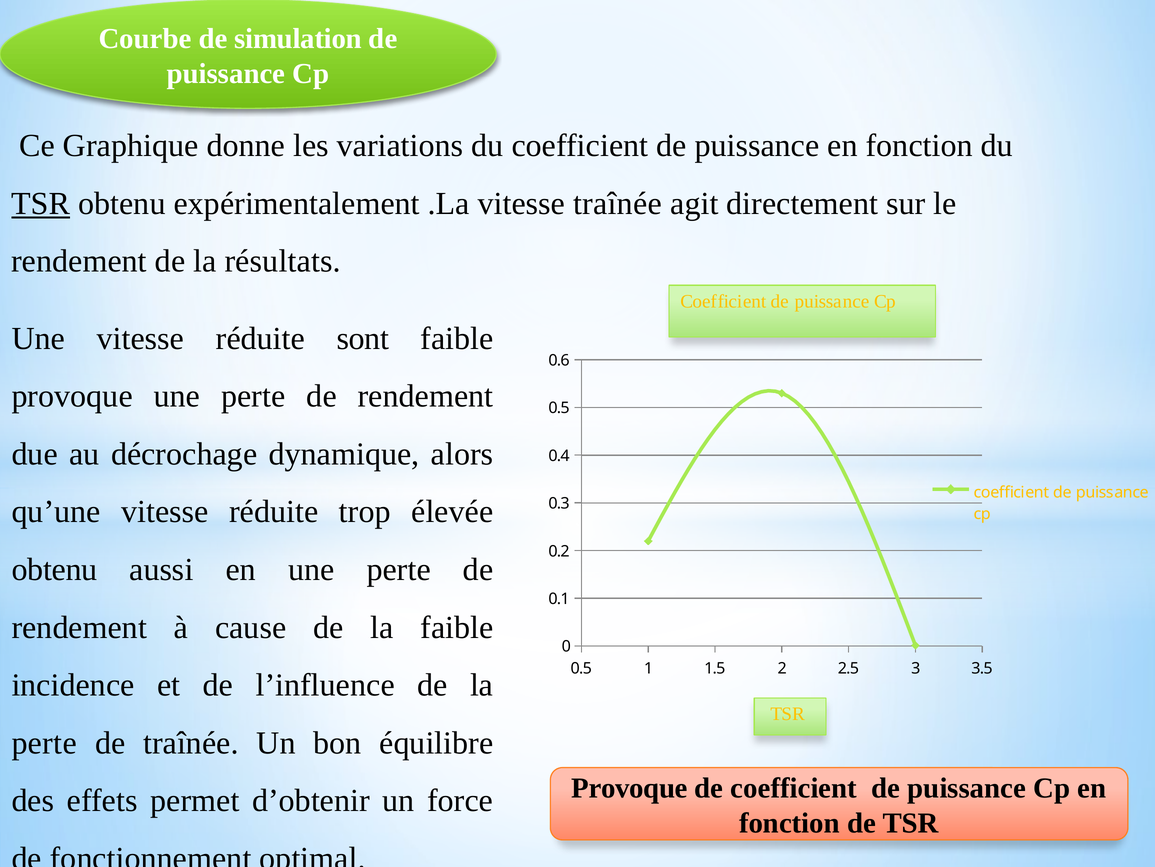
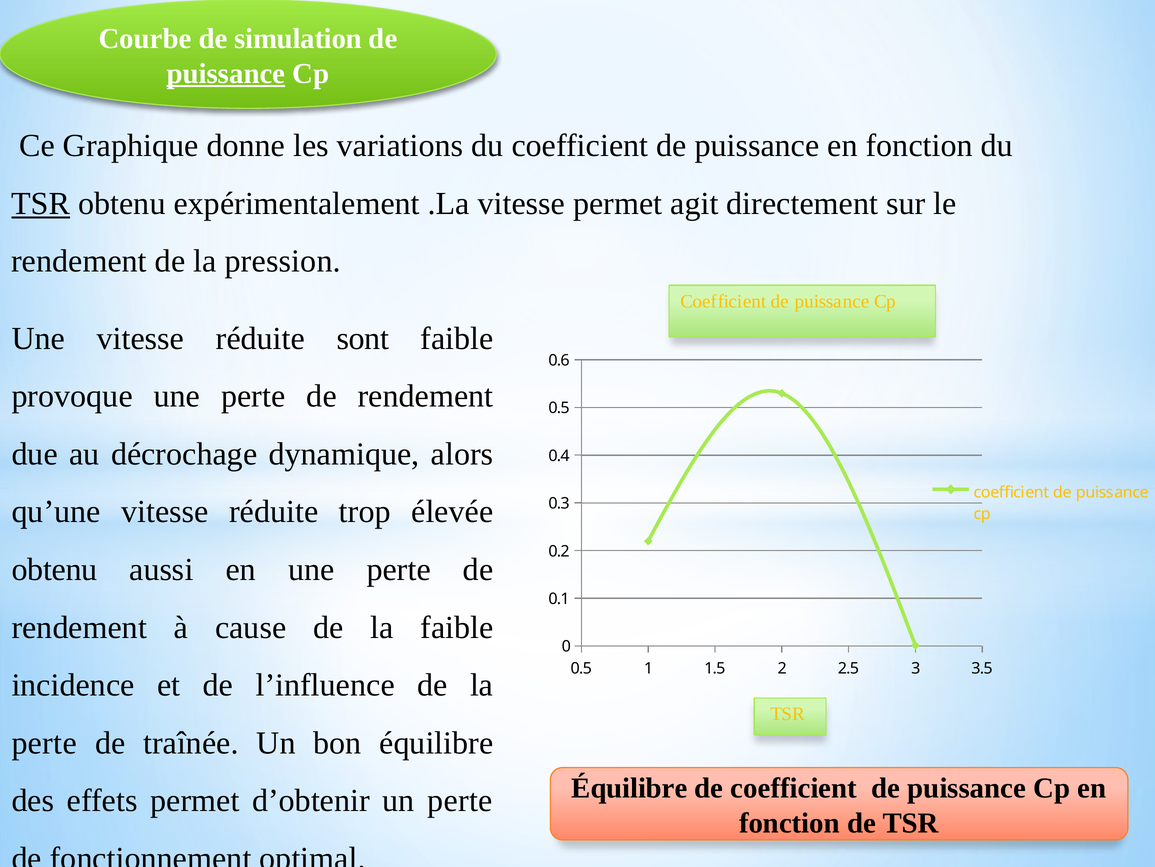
puissance at (226, 73) underline: none -> present
vitesse traînée: traînée -> permet
résultats: résultats -> pression
Provoque at (629, 788): Provoque -> Équilibre
un force: force -> perte
